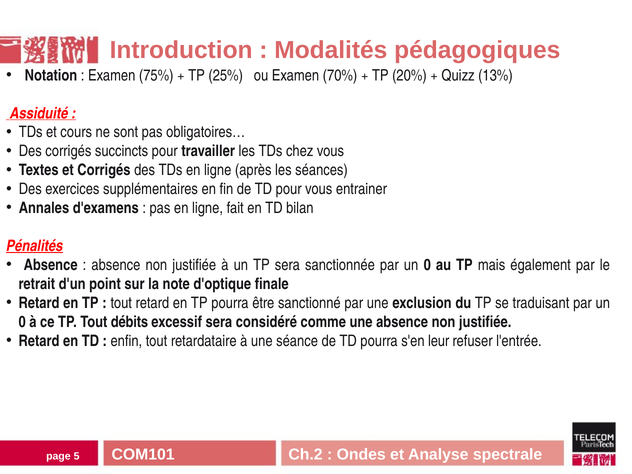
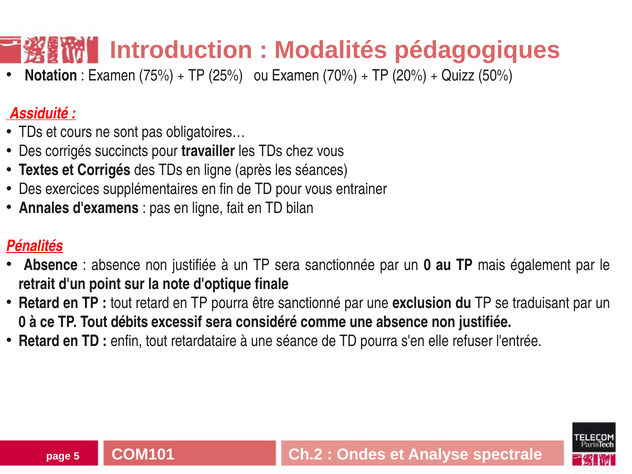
13%: 13% -> 50%
leur: leur -> elle
